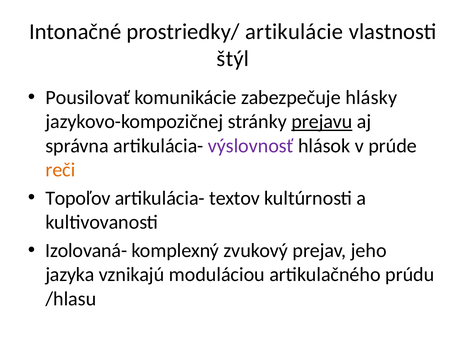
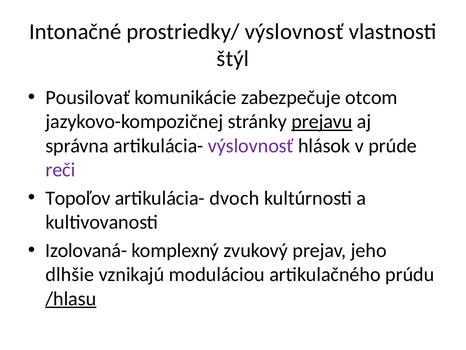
prostriedky/ artikulácie: artikulácie -> výslovnosť
hlásky: hlásky -> otcom
reči colour: orange -> purple
textov: textov -> dvoch
jazyka: jazyka -> dlhšie
/hlasu underline: none -> present
